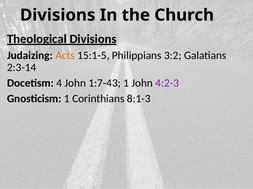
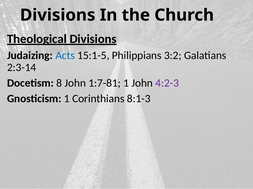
Acts colour: orange -> blue
4: 4 -> 8
1:7-43: 1:7-43 -> 1:7-81
